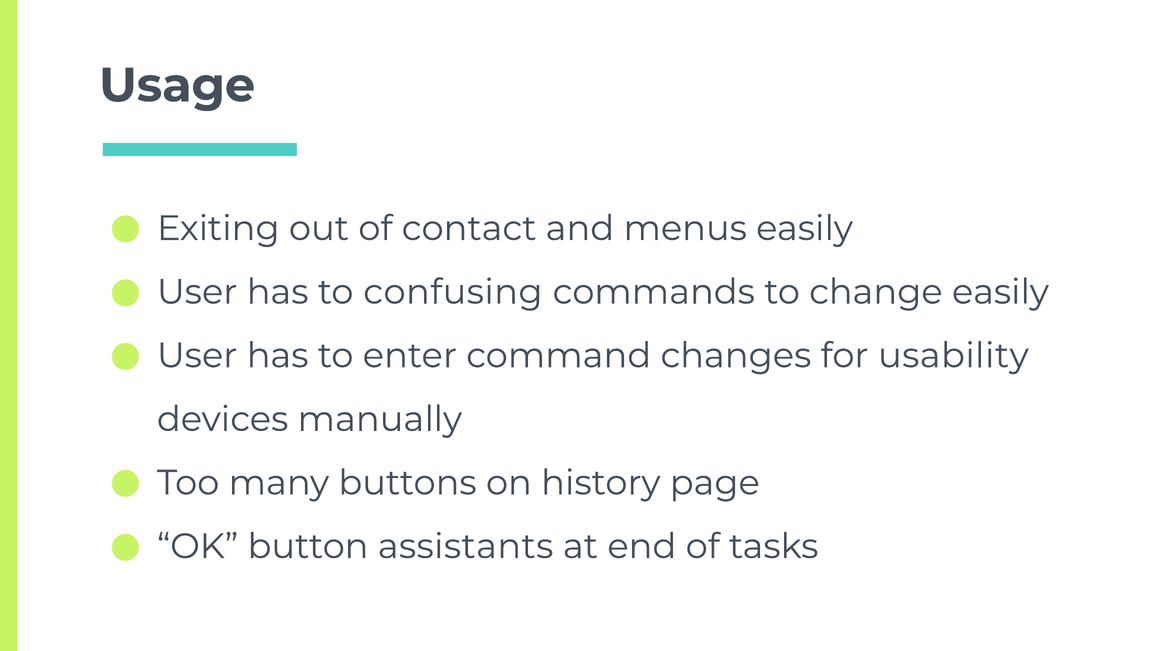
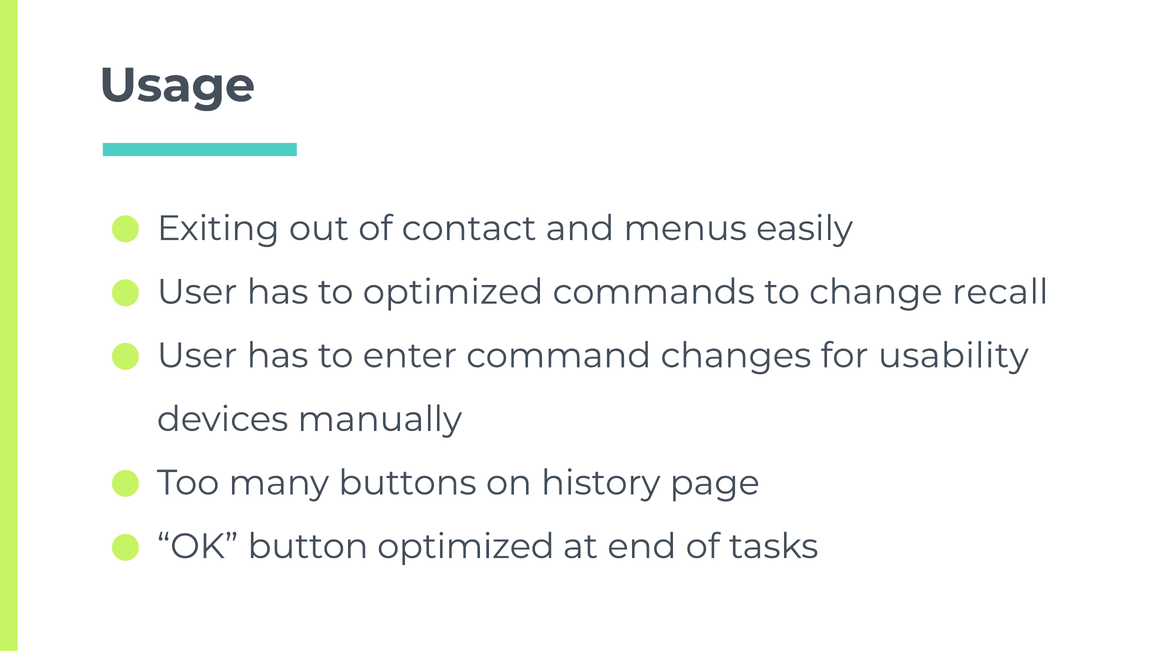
to confusing: confusing -> optimized
change easily: easily -> recall
button assistants: assistants -> optimized
